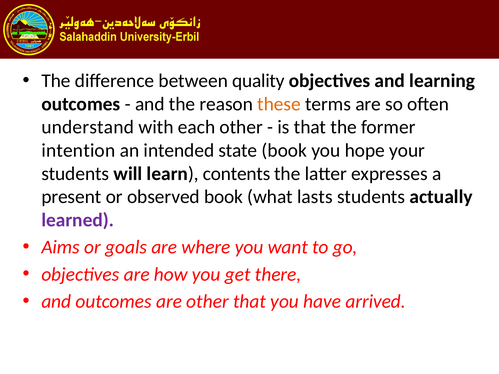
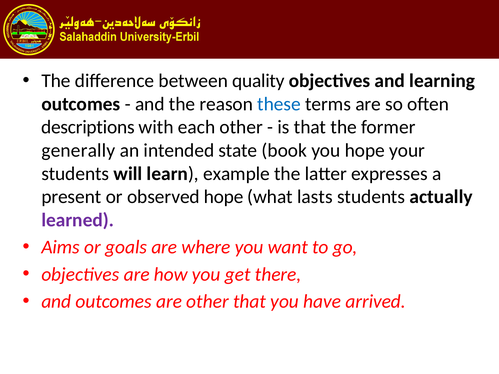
these colour: orange -> blue
understand: understand -> descriptions
intention: intention -> generally
contents: contents -> example
observed book: book -> hope
